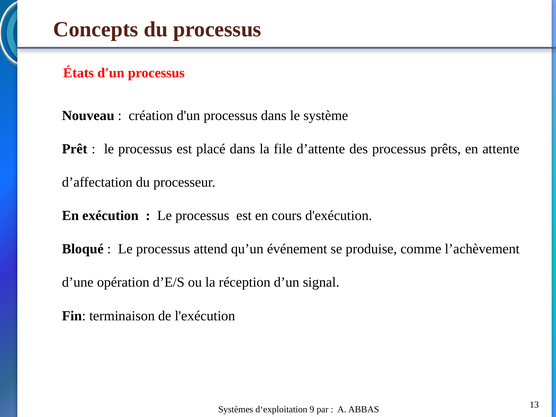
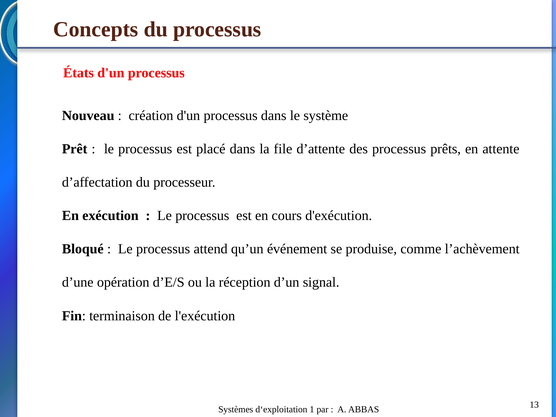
9: 9 -> 1
